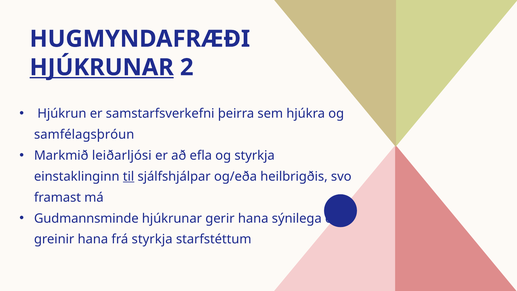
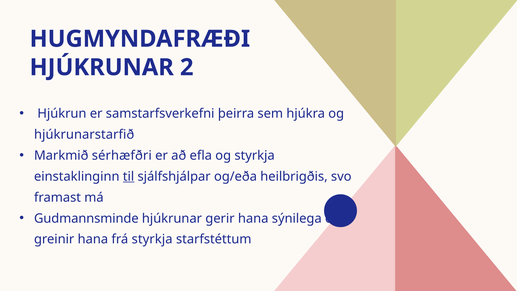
HJÚKRUNAR at (102, 67) underline: present -> none
samfélagsþróun: samfélagsþróun -> hjúkrunarstarfið
leiðarljósi: leiðarljósi -> sérhæfðri
